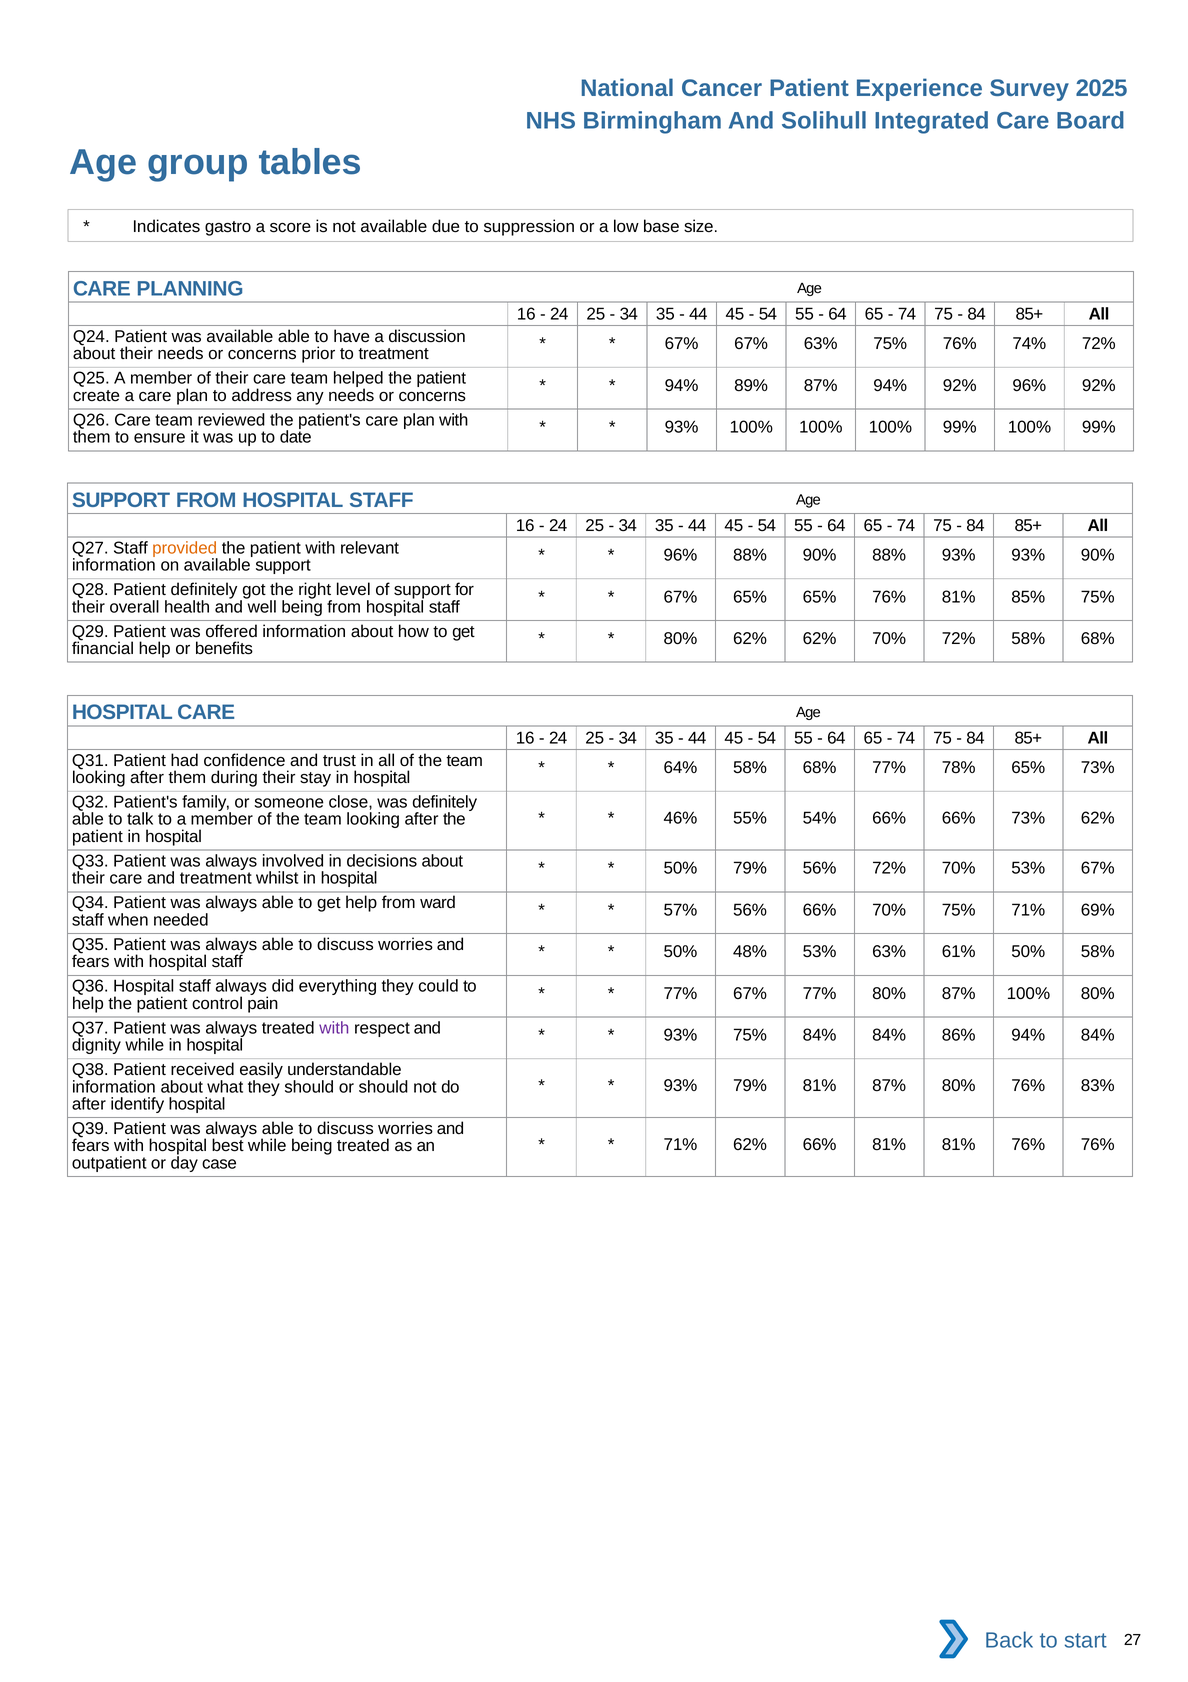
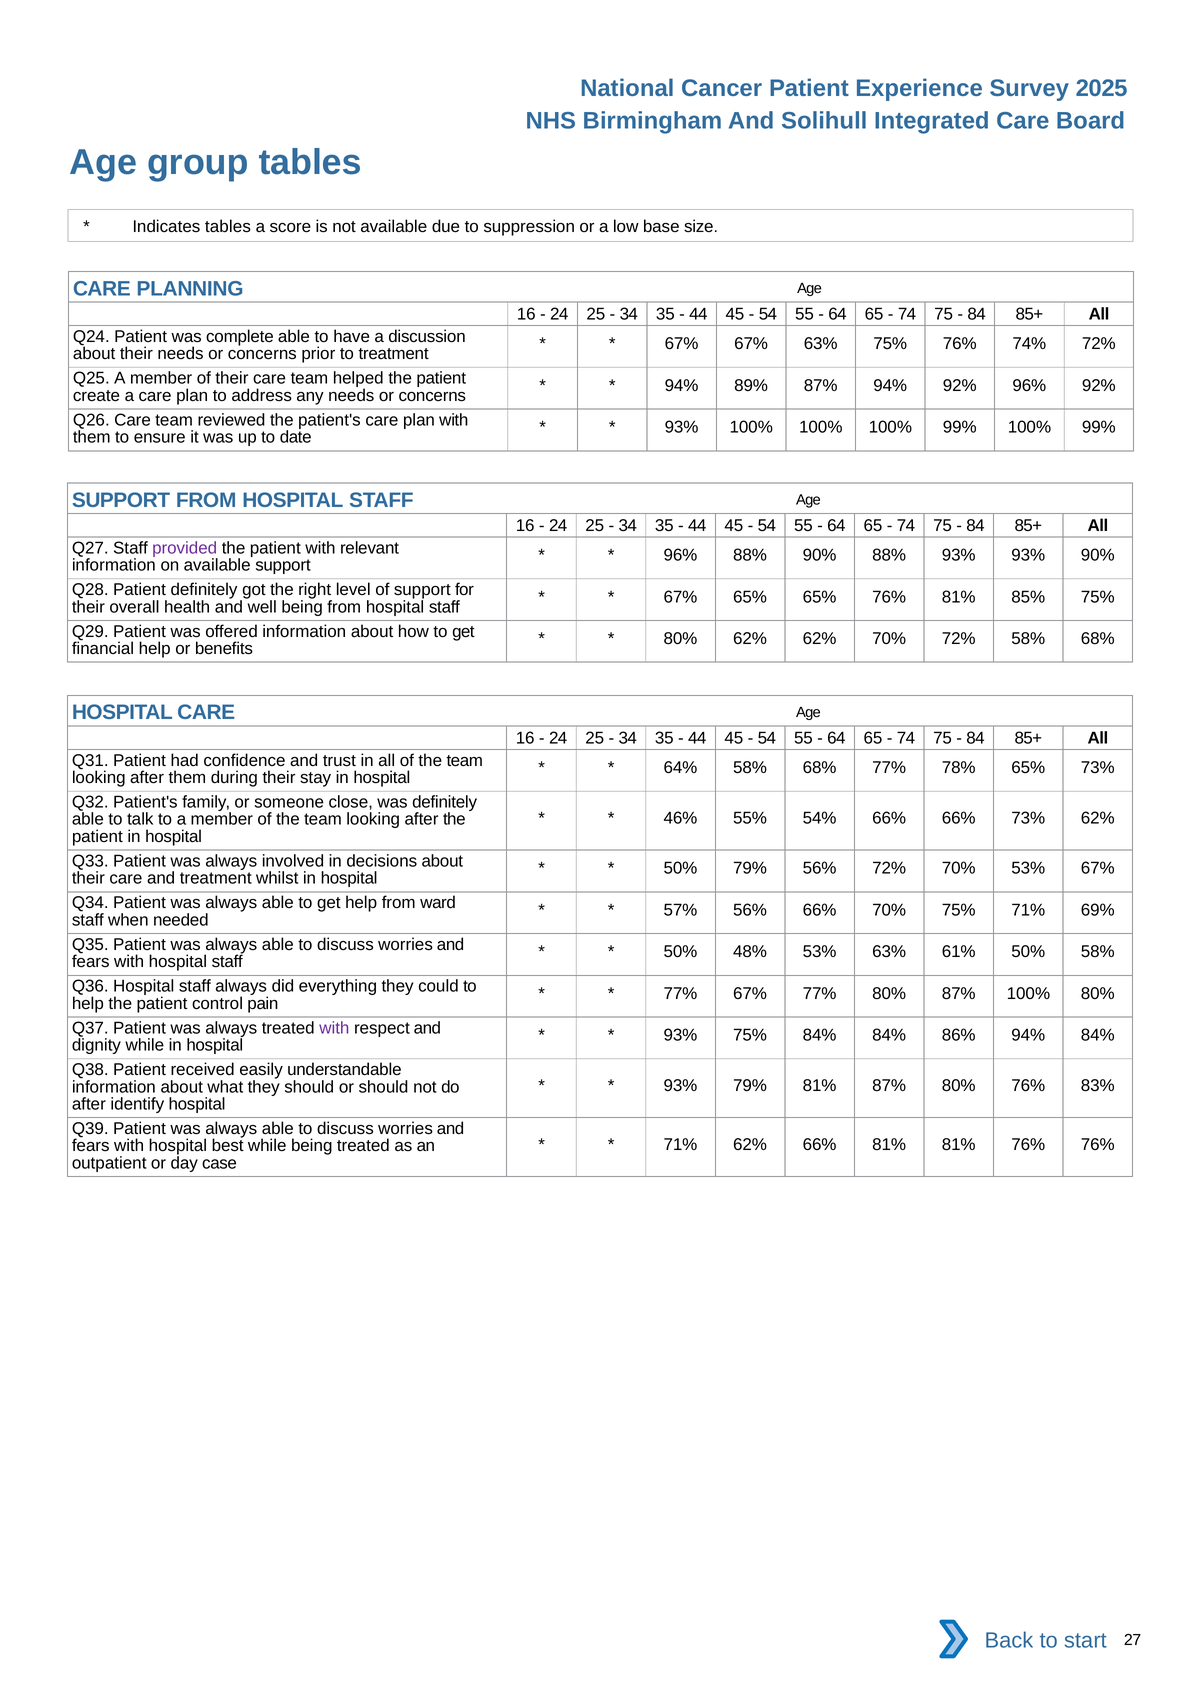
Indicates gastro: gastro -> tables
was available: available -> complete
provided colour: orange -> purple
